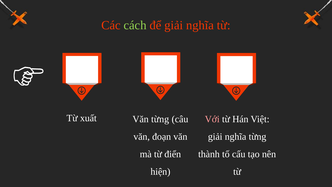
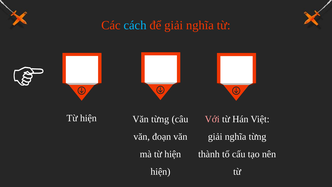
cách colour: light green -> light blue
xuất at (88, 118): xuất -> hiện
mà từ điển: điển -> hiện
